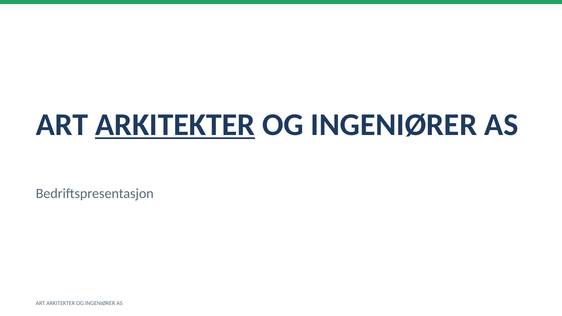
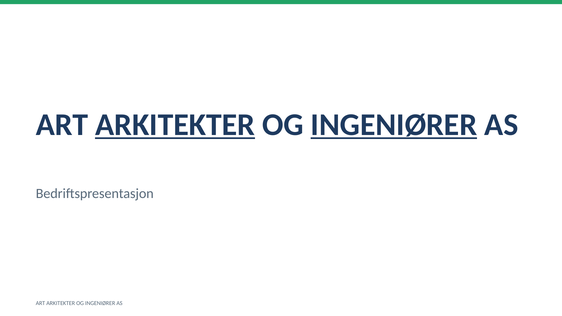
INGENIØRER at (394, 125) underline: none -> present
